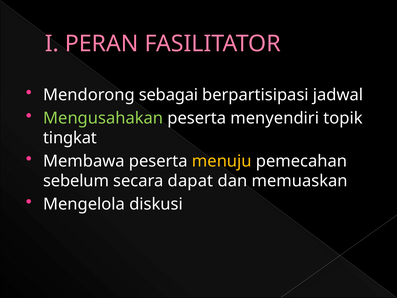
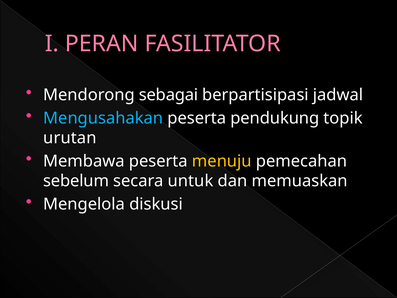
Mengusahakan colour: light green -> light blue
menyendiri: menyendiri -> pendukung
tingkat: tingkat -> urutan
dapat: dapat -> untuk
